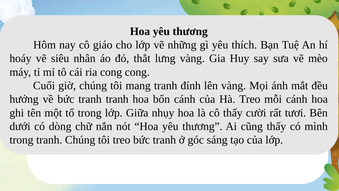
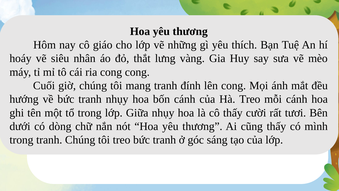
lên vàng: vàng -> cong
tranh tranh: tranh -> nhụy
